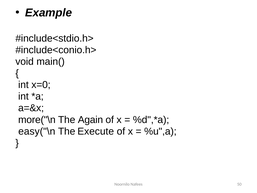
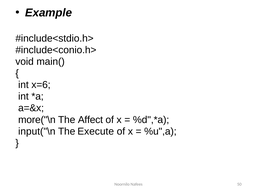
x=0: x=0 -> x=6
Again: Again -> Affect
easy("\n: easy("\n -> input("\n
